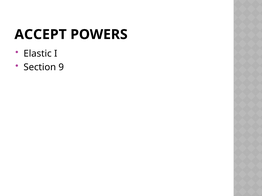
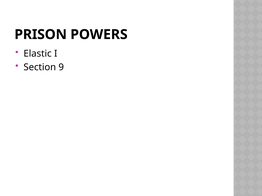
ACCEPT: ACCEPT -> PRISON
